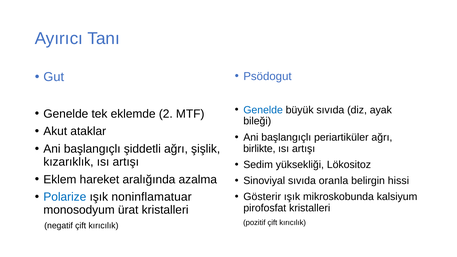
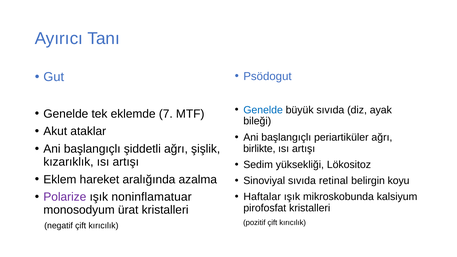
2: 2 -> 7
oranla: oranla -> retinal
hissi: hissi -> koyu
Polarize colour: blue -> purple
Gösterir: Gösterir -> Haftalar
